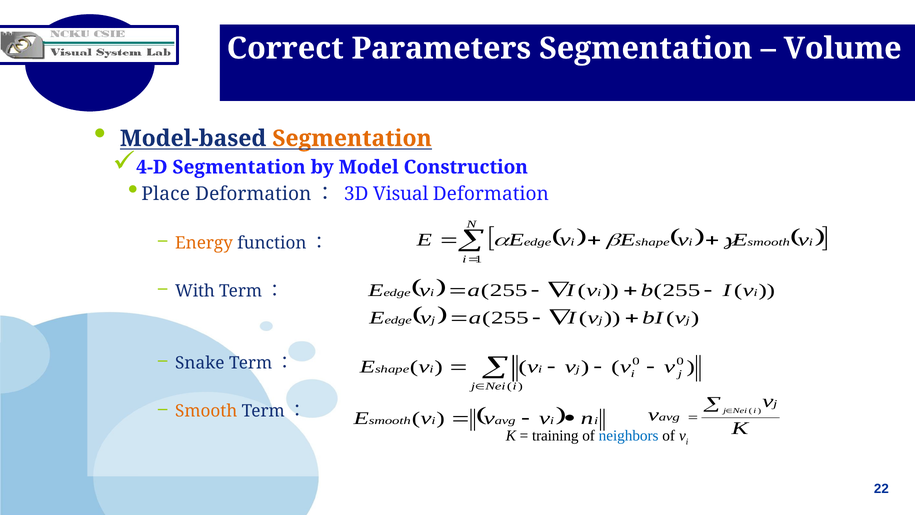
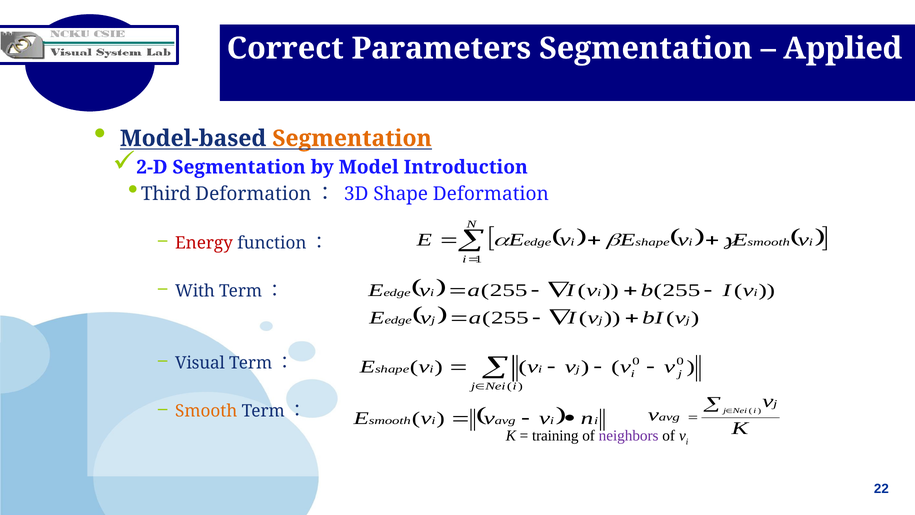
Volume: Volume -> Applied
4-D: 4-D -> 2-D
Construction: Construction -> Introduction
Place: Place -> Third
3D Visual: Visual -> Shape
Energy colour: orange -> red
Snake: Snake -> Visual
neighbors colour: blue -> purple
